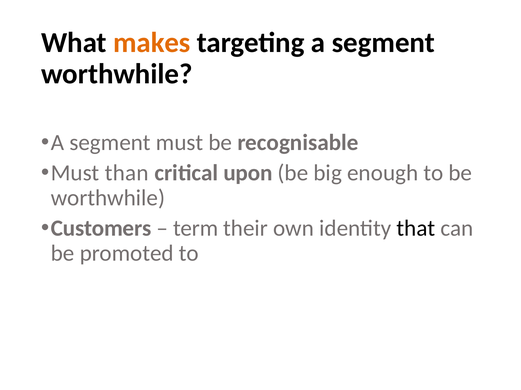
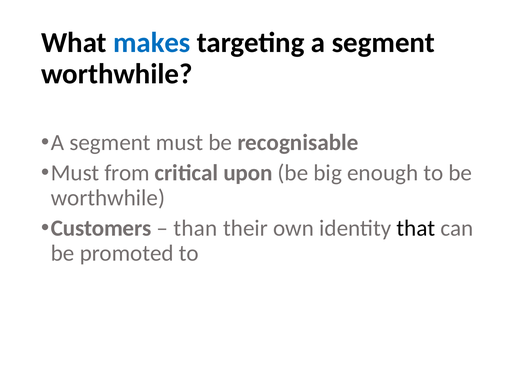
makes colour: orange -> blue
than: than -> from
term: term -> than
